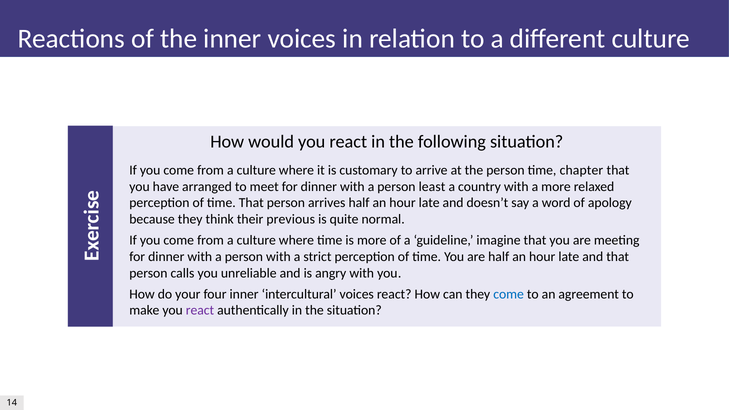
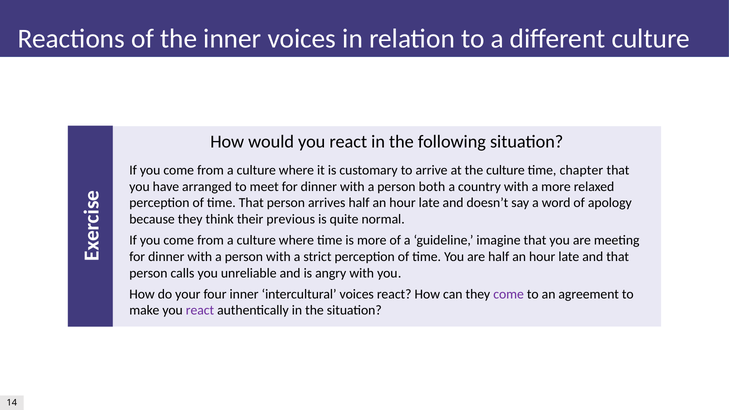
the person: person -> culture
least: least -> both
come at (509, 294) colour: blue -> purple
